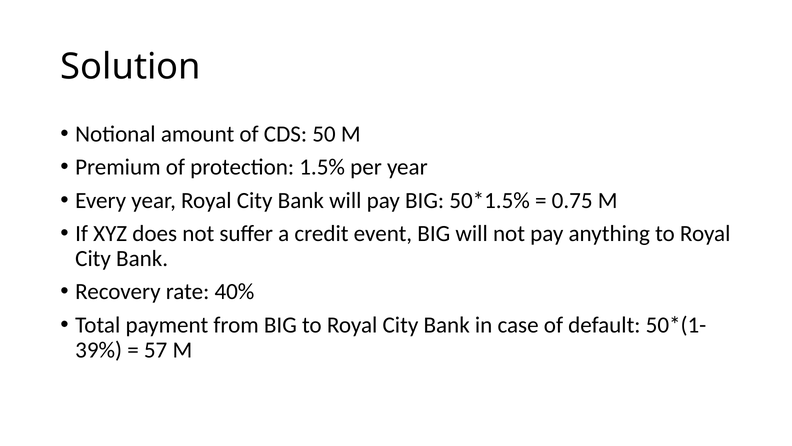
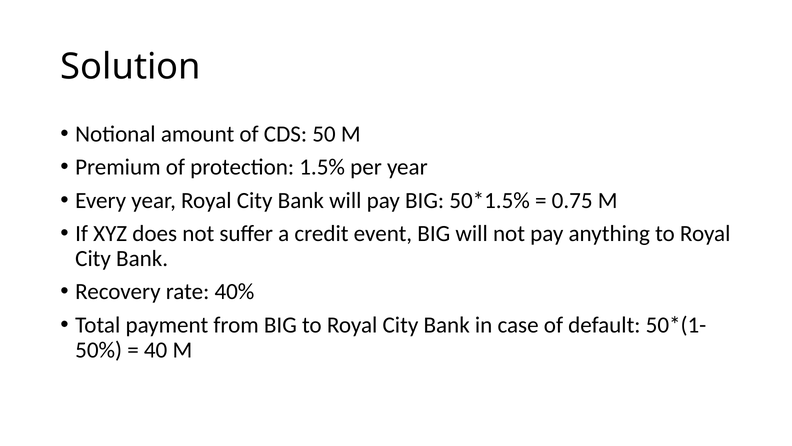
39%: 39% -> 50%
57: 57 -> 40
